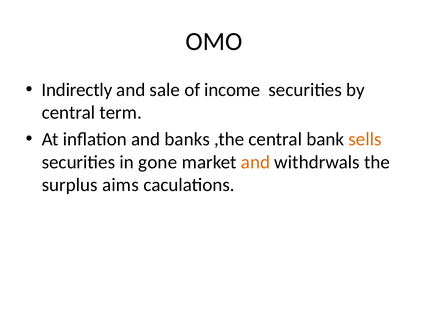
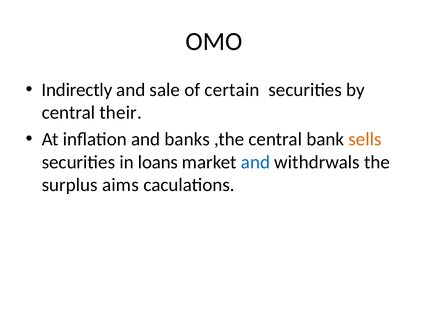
income: income -> certain
term: term -> their
gone: gone -> loans
and at (255, 162) colour: orange -> blue
